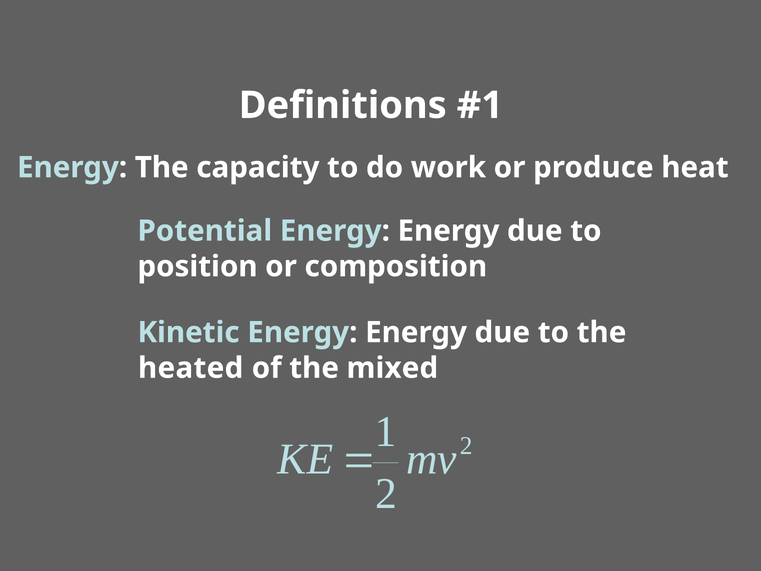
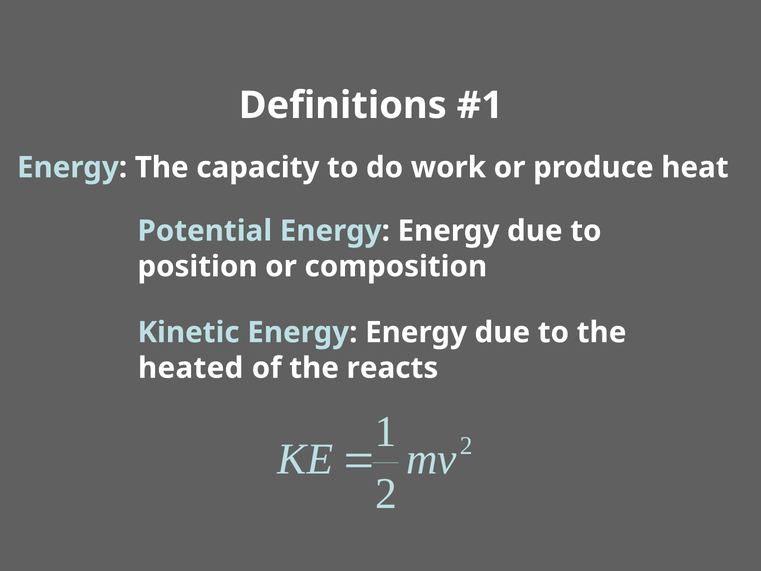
mixed: mixed -> reacts
